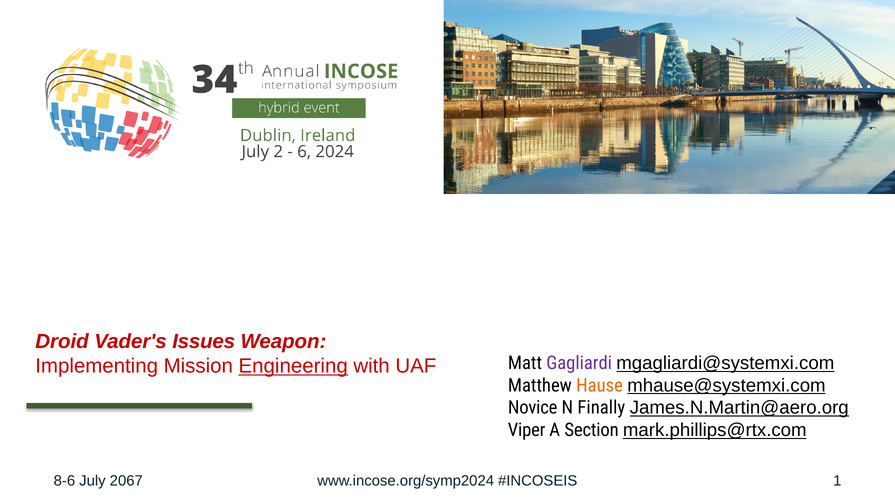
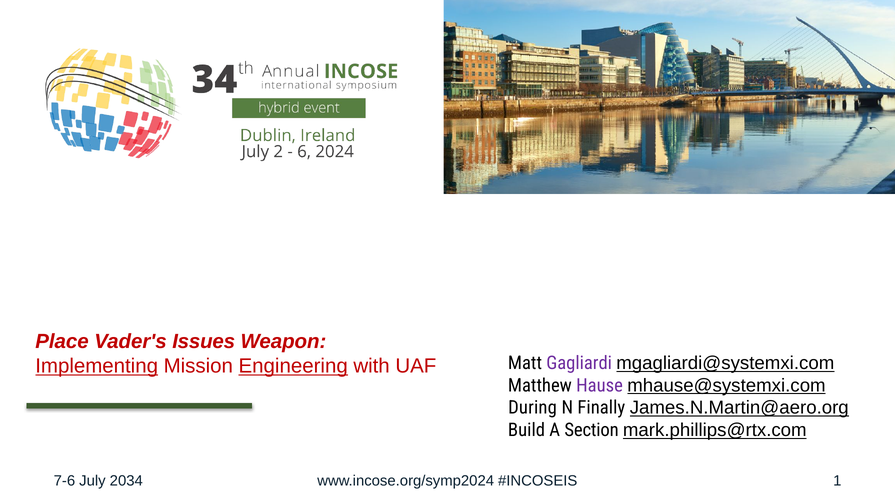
Droid: Droid -> Place
Implementing underline: none -> present
Hause colour: orange -> purple
Novice: Novice -> During
Viper: Viper -> Build
8-6: 8-6 -> 7-6
2067: 2067 -> 2034
